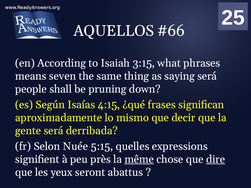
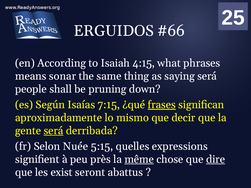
AQUELLOS: AQUELLOS -> ERGUIDOS
3:15: 3:15 -> 4:15
seven: seven -> sonar
4:15: 4:15 -> 7:15
frases underline: none -> present
será at (53, 131) underline: none -> present
yeux: yeux -> exist
